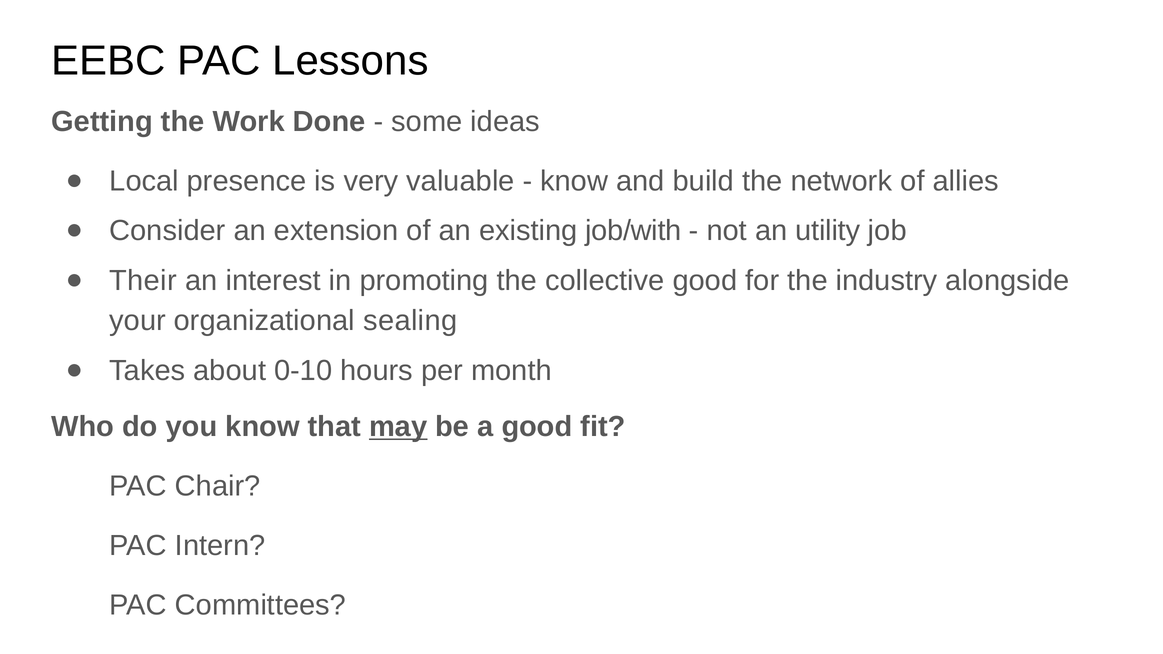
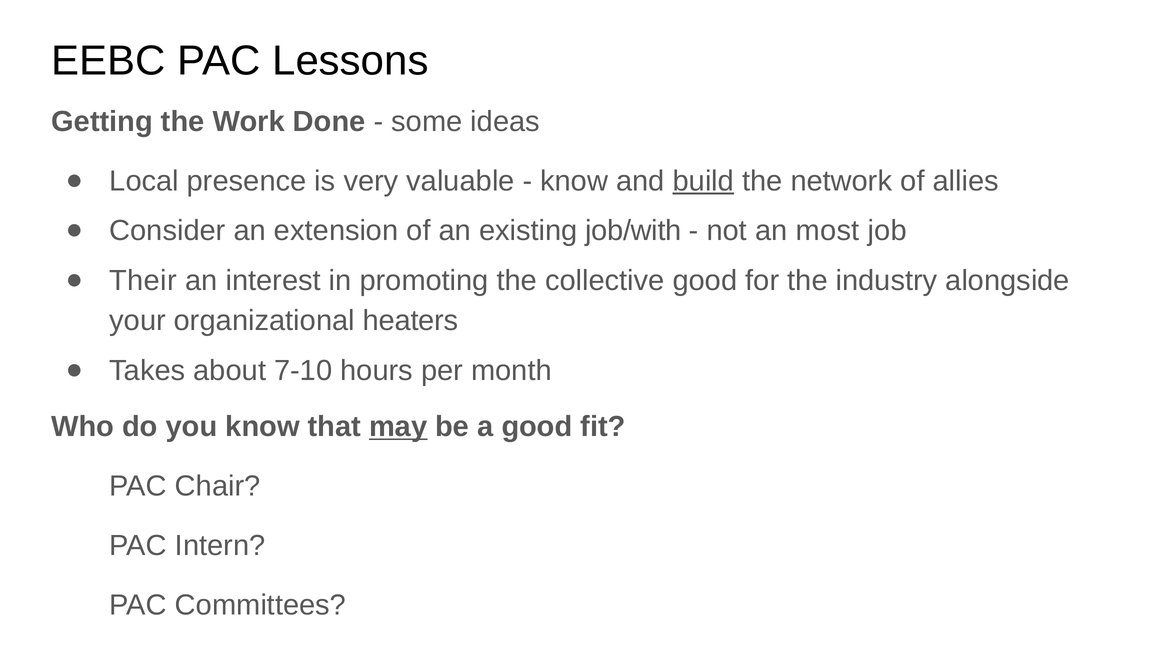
build underline: none -> present
utility: utility -> most
sealing: sealing -> heaters
0-10: 0-10 -> 7-10
